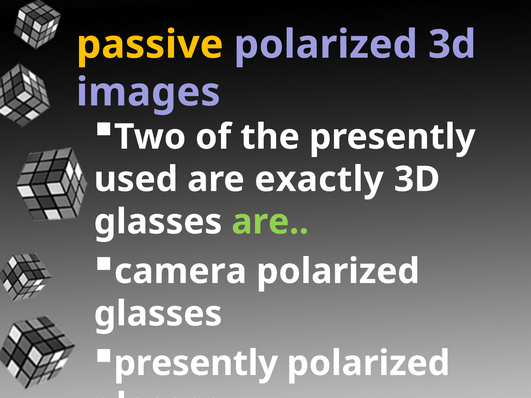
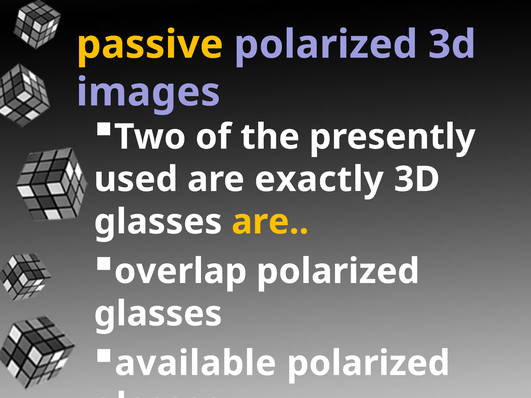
are at (270, 222) colour: light green -> yellow
camera: camera -> overlap
presently at (196, 364): presently -> available
